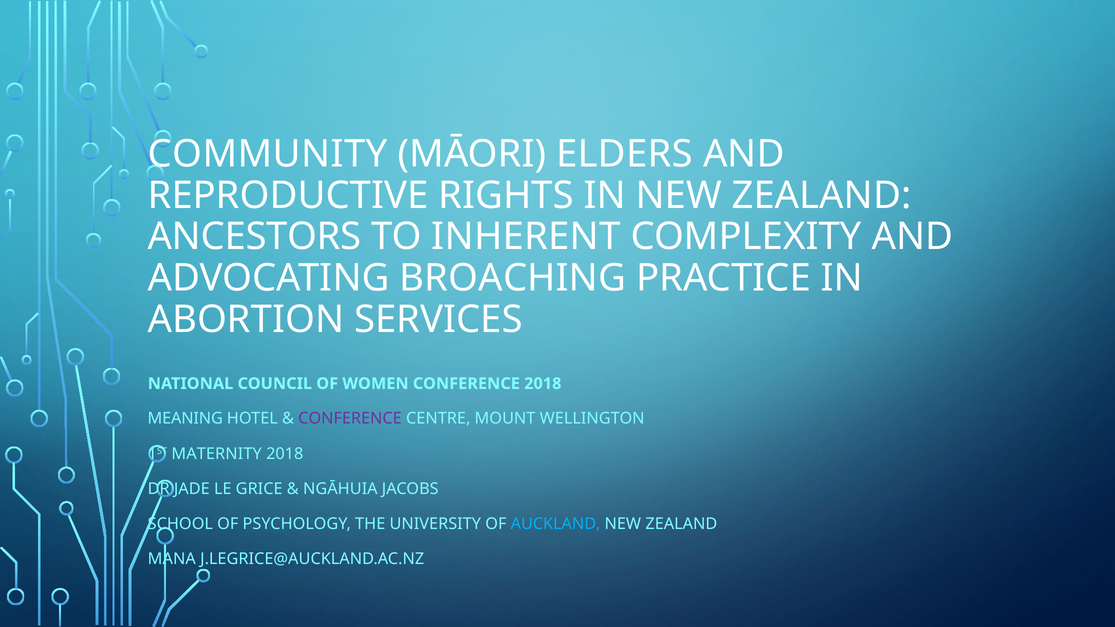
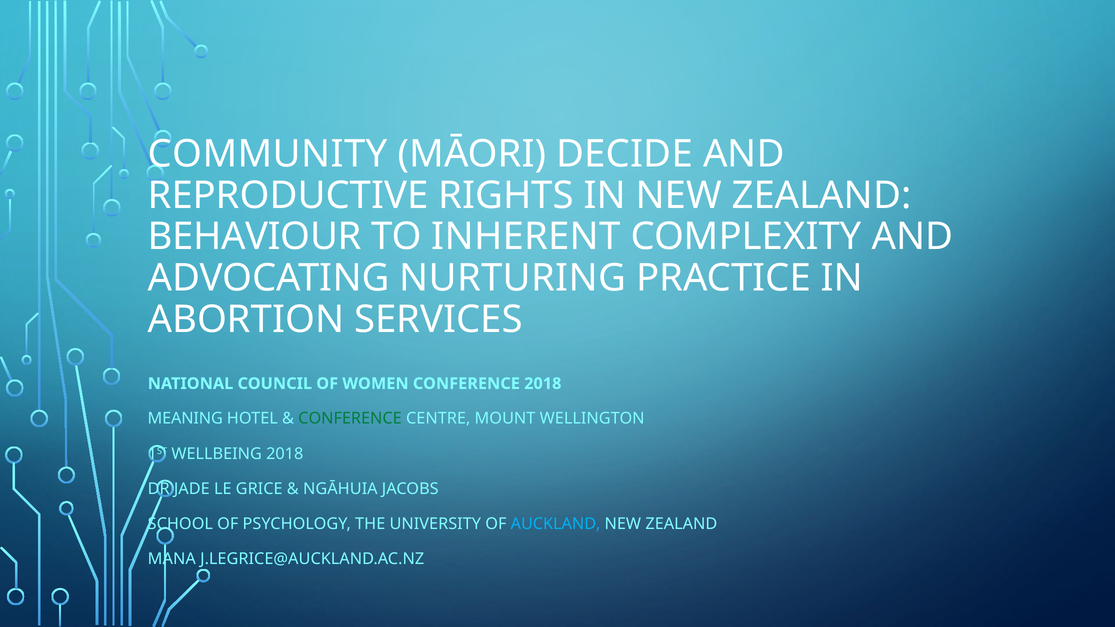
ELDERS: ELDERS -> DECIDE
ANCESTORS: ANCESTORS -> BEHAVIOUR
BROACHING: BROACHING -> NURTURING
CONFERENCE at (350, 419) colour: purple -> green
MATERNITY: MATERNITY -> WELLBEING
